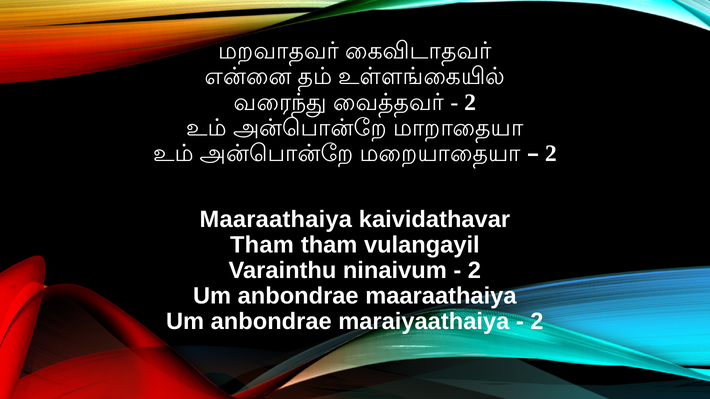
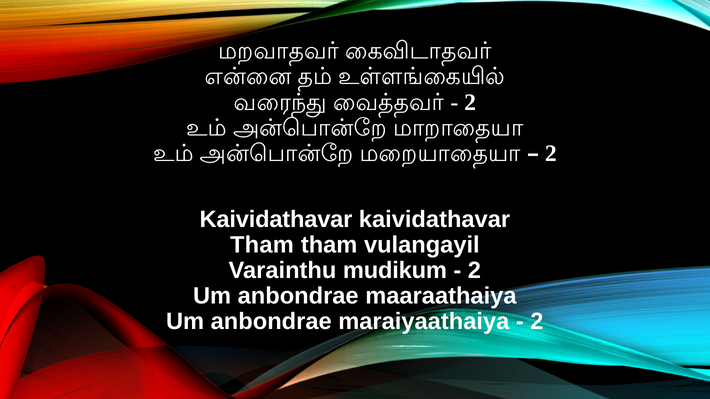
Maaraathaiya at (276, 219): Maaraathaiya -> Kaividathavar
ninaivum: ninaivum -> mudikum
